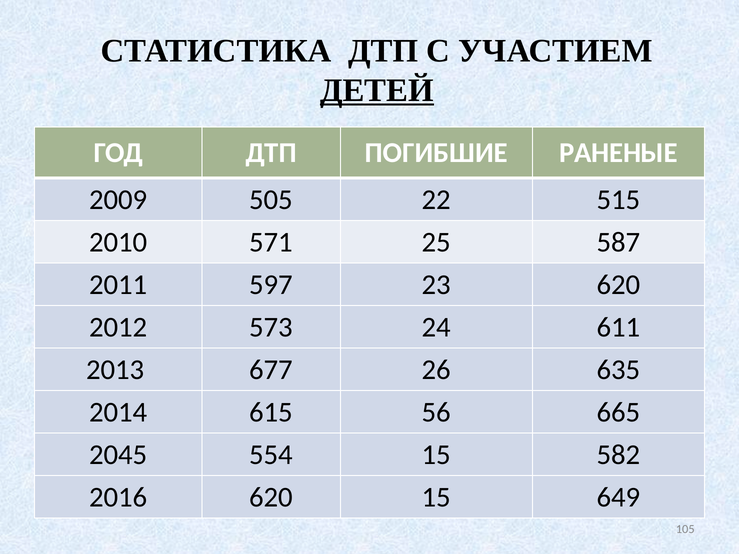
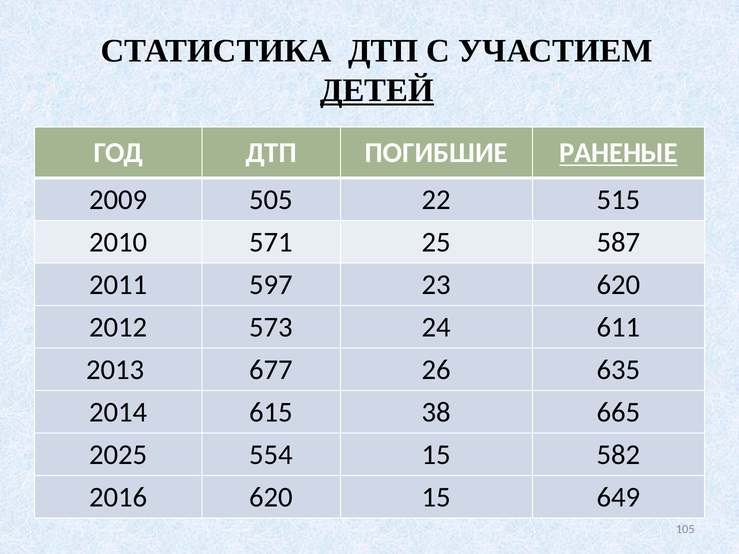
РАНЕНЫЕ underline: none -> present
56: 56 -> 38
2045: 2045 -> 2025
